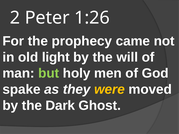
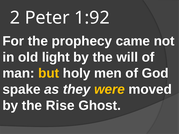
1:26: 1:26 -> 1:92
but colour: light green -> yellow
Dark: Dark -> Rise
